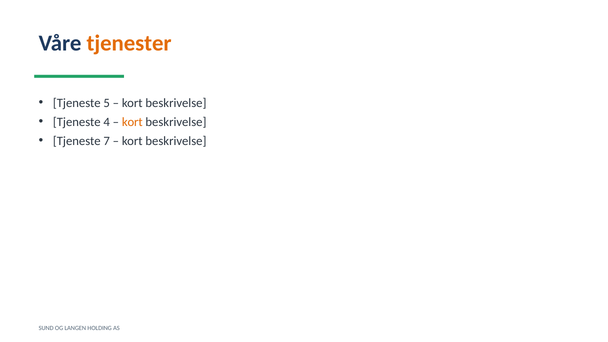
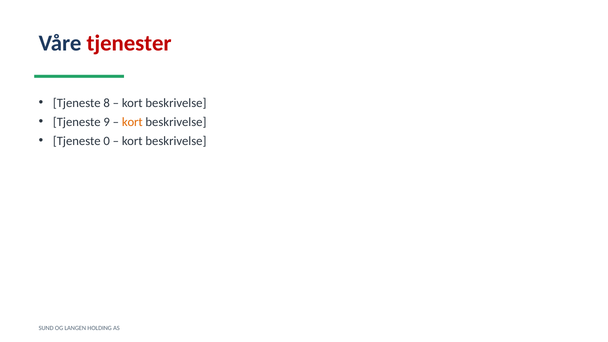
tjenester colour: orange -> red
5: 5 -> 8
4: 4 -> 9
7: 7 -> 0
